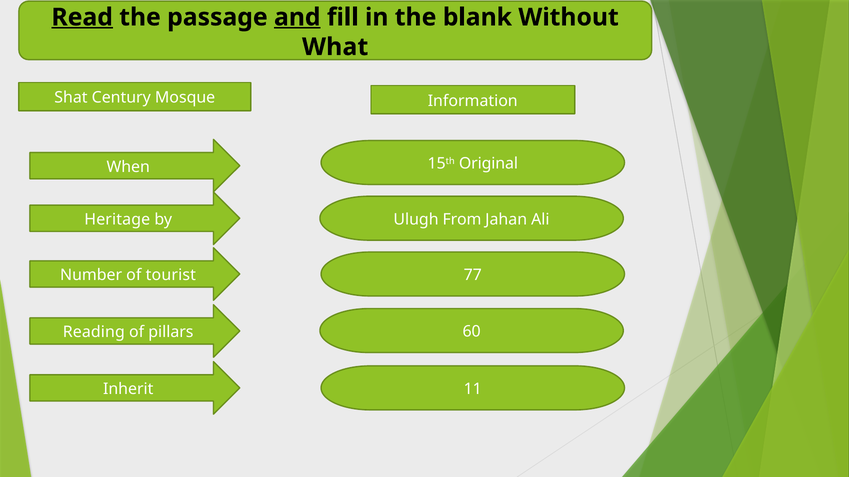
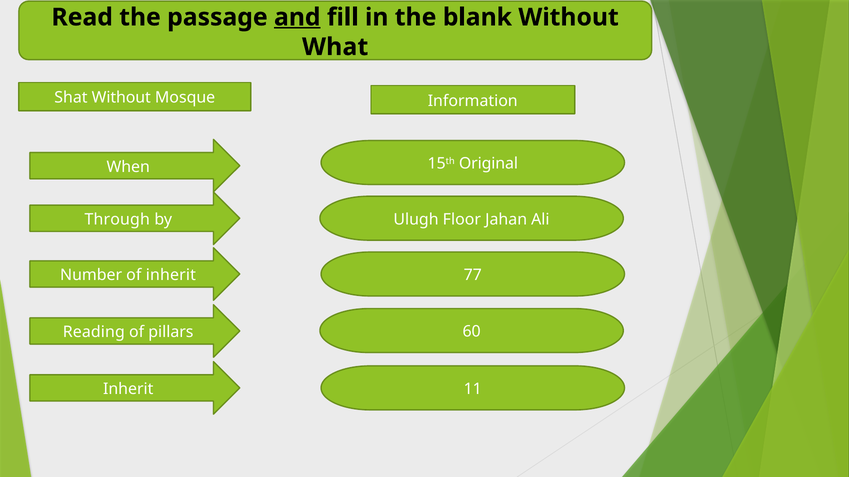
Read underline: present -> none
Shat Century: Century -> Without
From: From -> Floor
Heritage: Heritage -> Through
of tourist: tourist -> inherit
